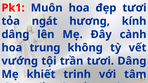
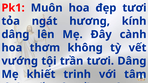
trung: trung -> thơm
